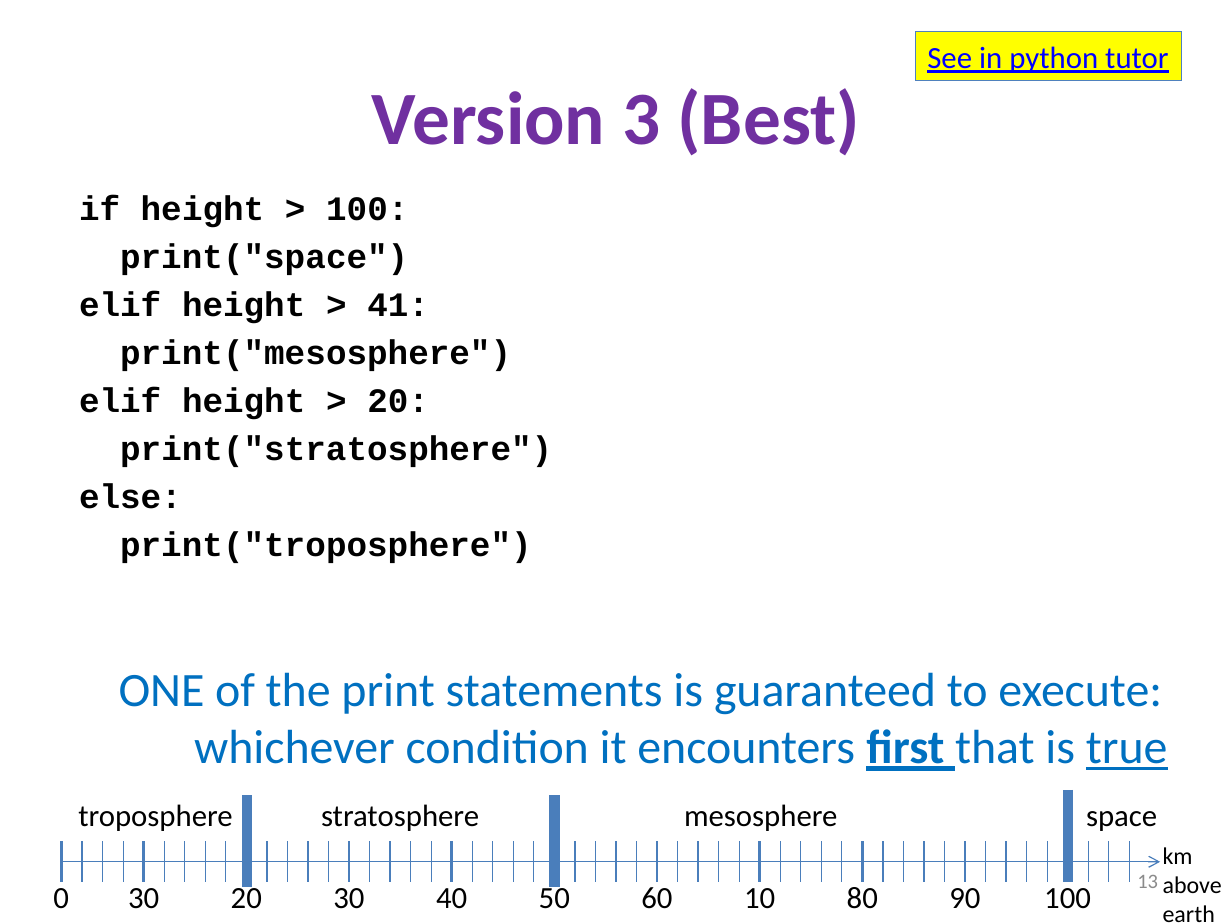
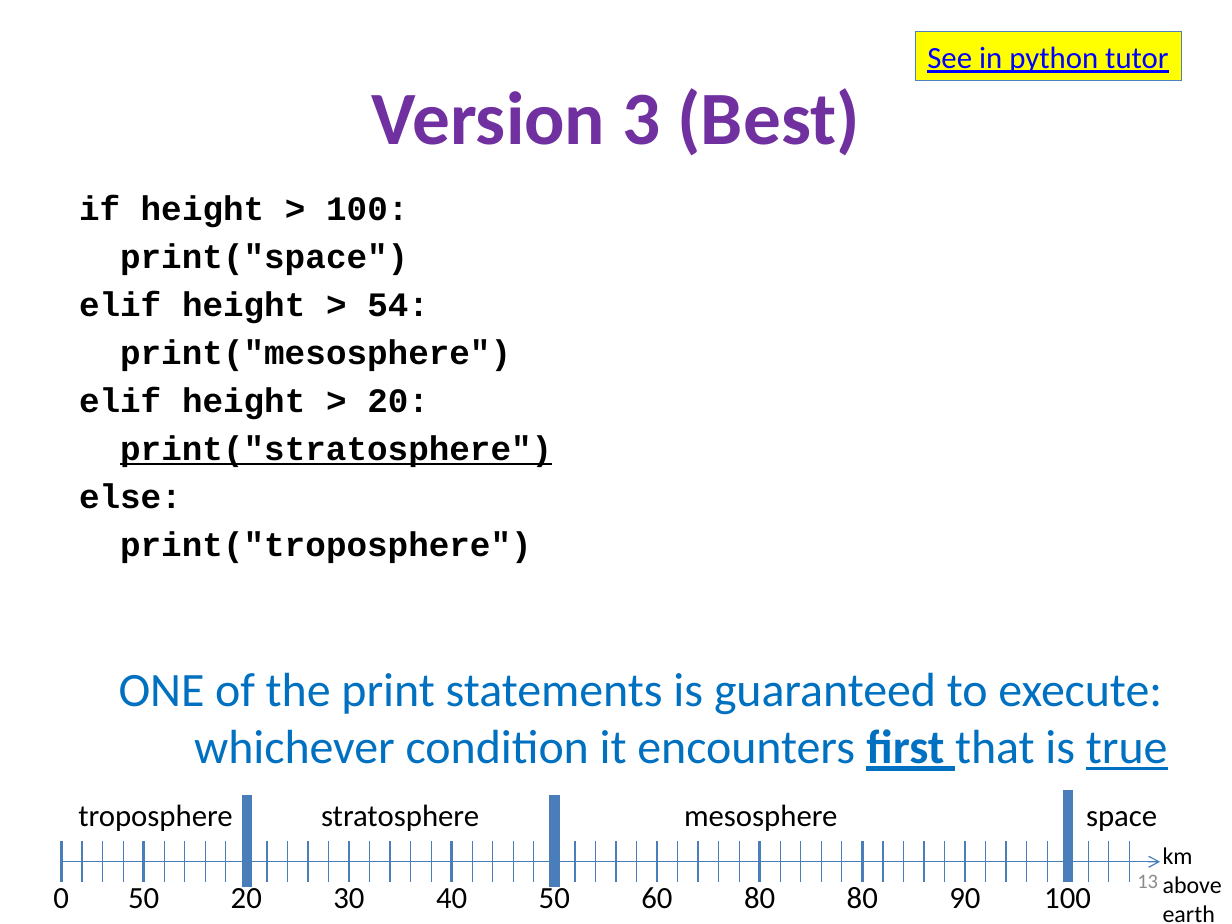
41: 41 -> 54
print("stratosphere underline: none -> present
0 30: 30 -> 50
60 10: 10 -> 80
